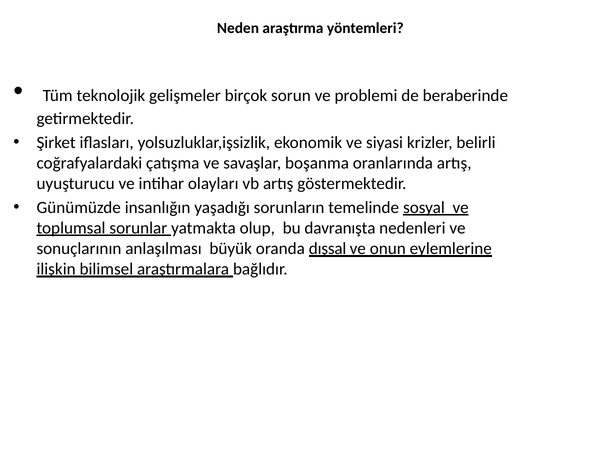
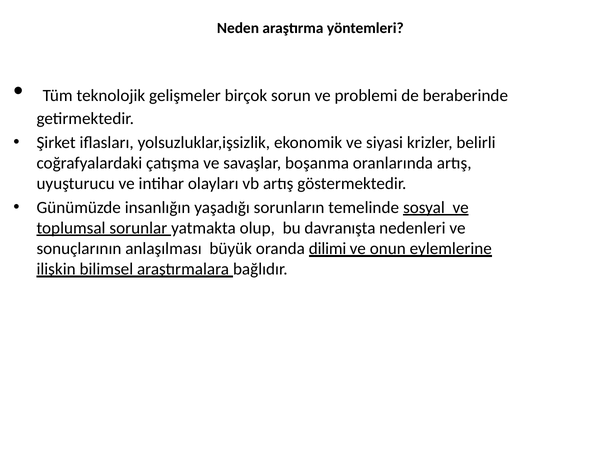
dışsal: dışsal -> dilimi
